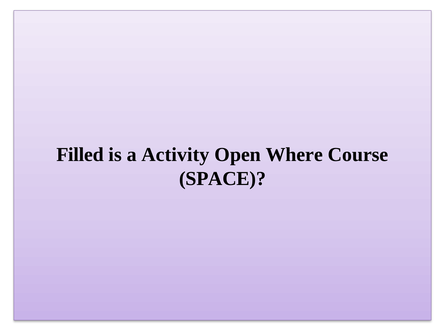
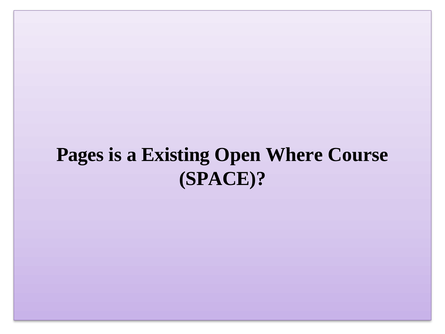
Filled: Filled -> Pages
Activity: Activity -> Existing
